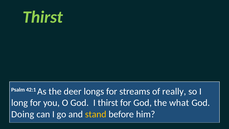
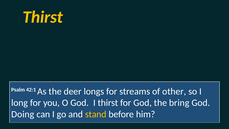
Thirst at (43, 17) colour: light green -> yellow
really: really -> other
what: what -> bring
